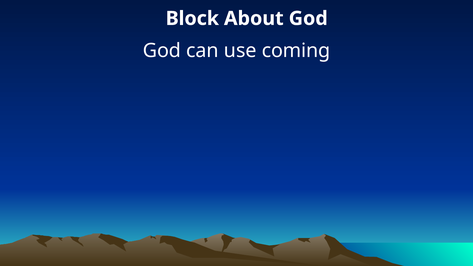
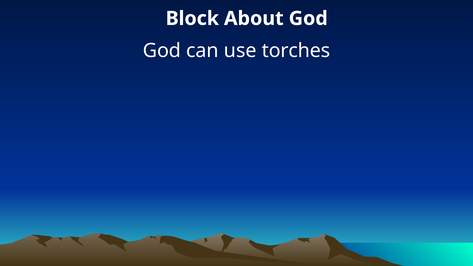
coming: coming -> torches
